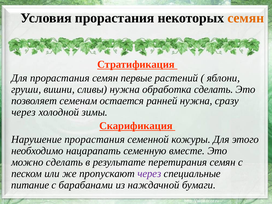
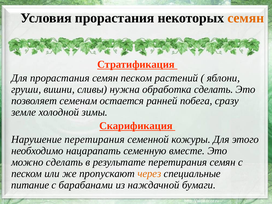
семян первые: первые -> песком
ранней нужна: нужна -> побега
через at (24, 112): через -> земле
Нарушение прорастания: прорастания -> перетирания
через at (149, 174) colour: purple -> orange
